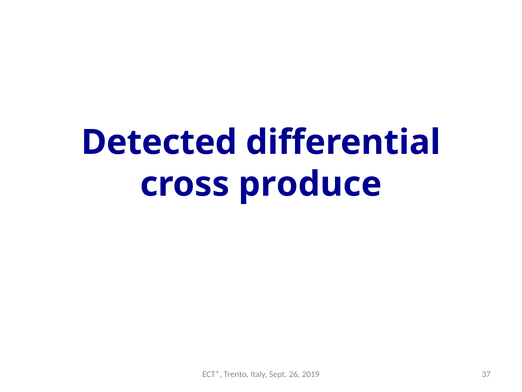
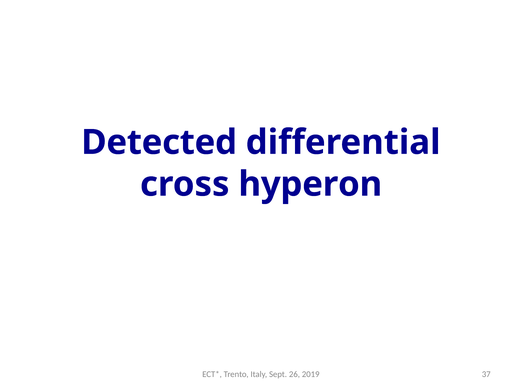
produce: produce -> hyperon
